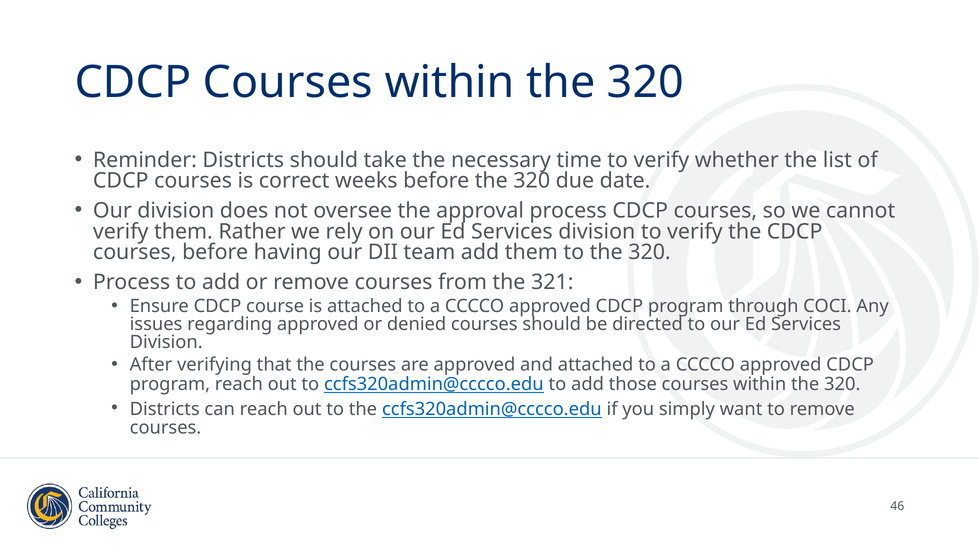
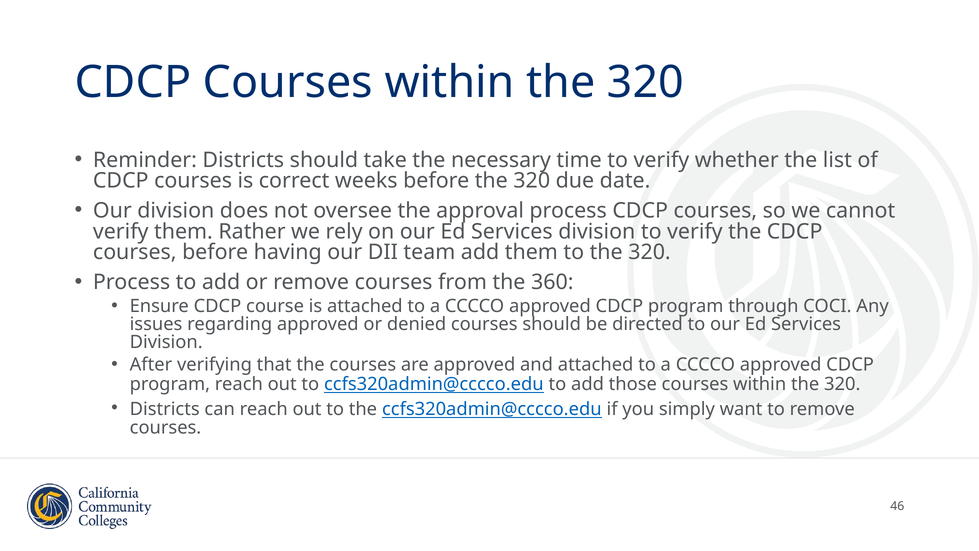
321: 321 -> 360
